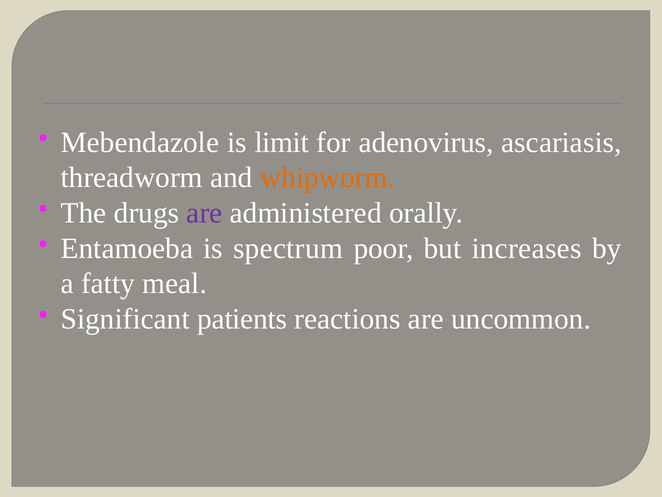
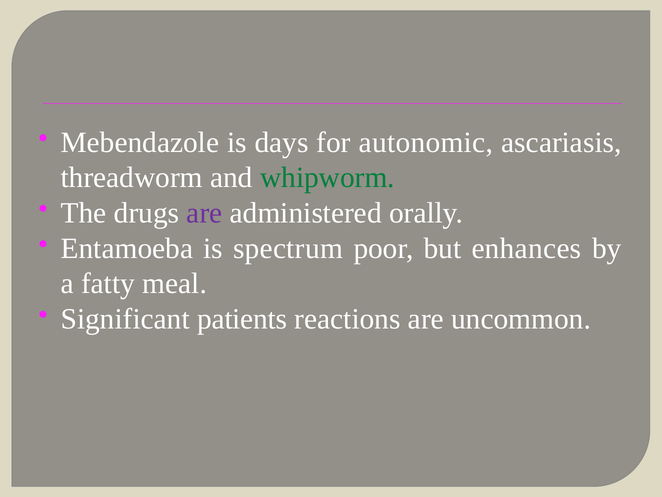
limit: limit -> days
adenovirus: adenovirus -> autonomic
whipworm colour: orange -> green
increases: increases -> enhances
